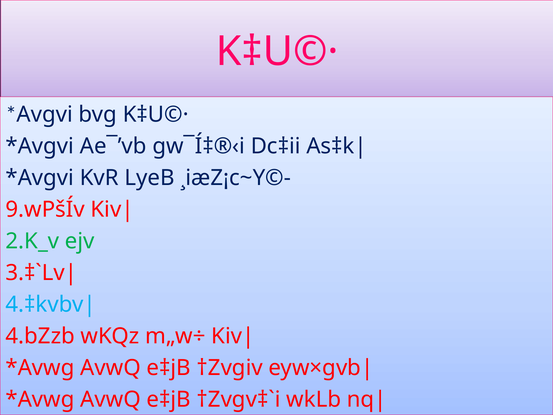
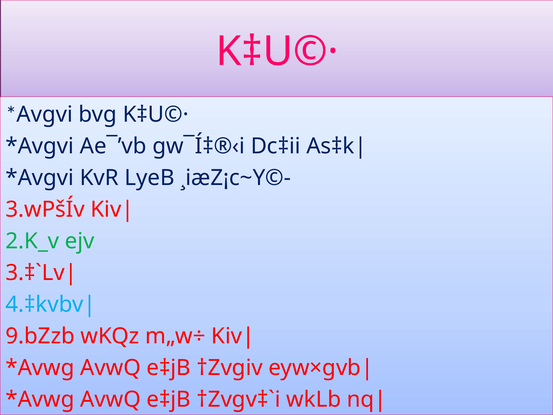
9.wPšÍv: 9.wPšÍv -> 3.wPšÍv
4.bZzb: 4.bZzb -> 9.bZzb
